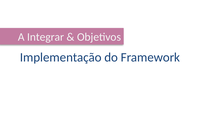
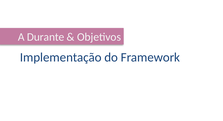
Integrar: Integrar -> Durante
